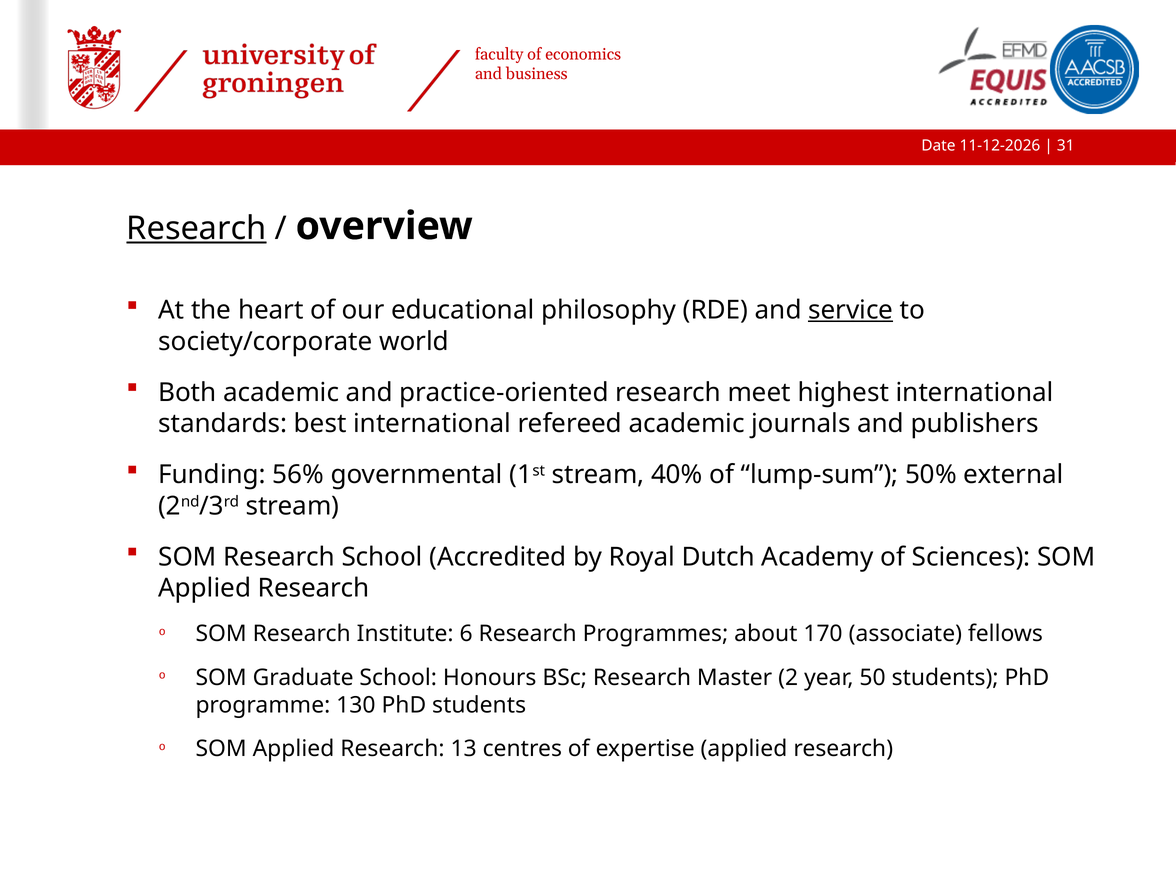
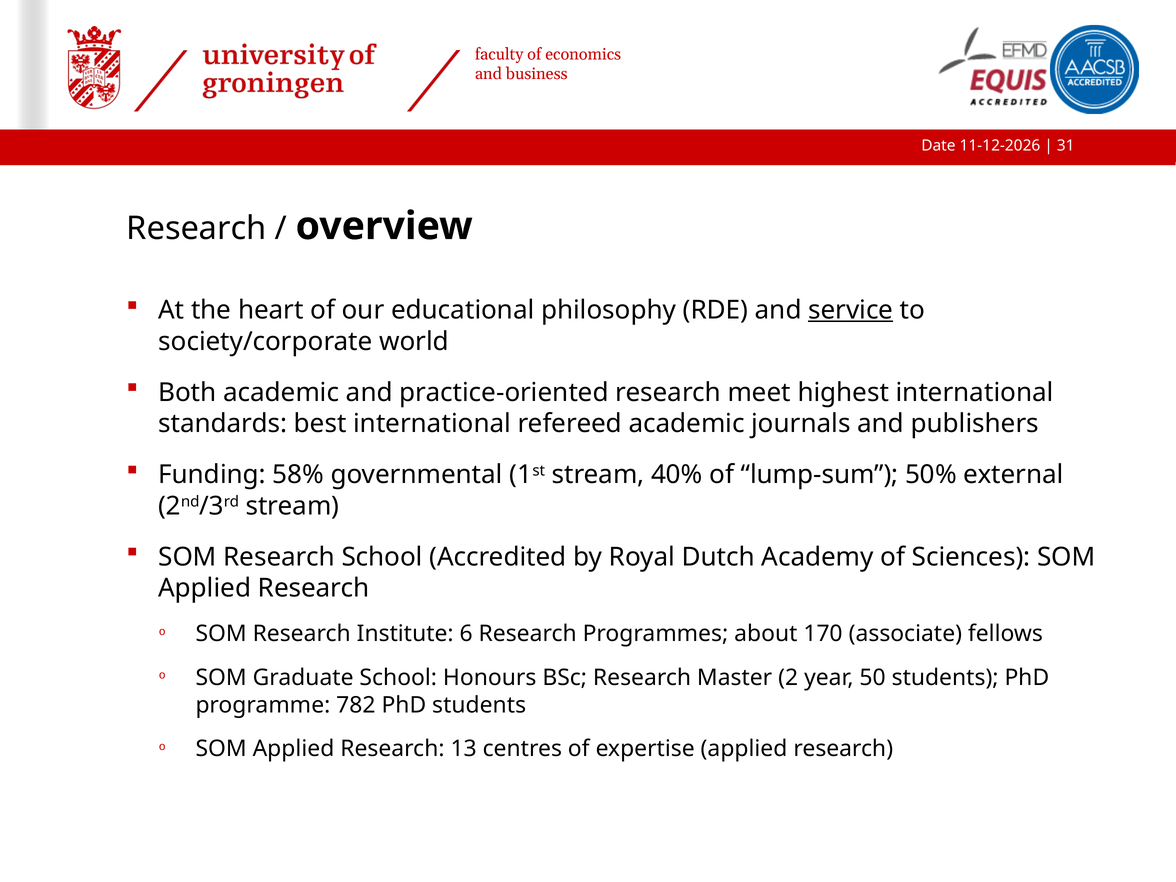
Research at (196, 228) underline: present -> none
56%: 56% -> 58%
130: 130 -> 782
